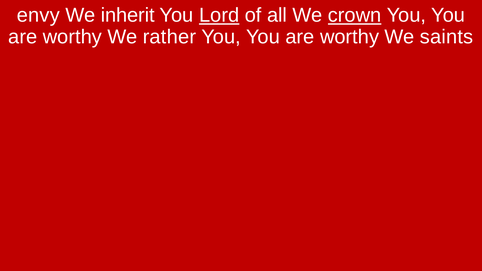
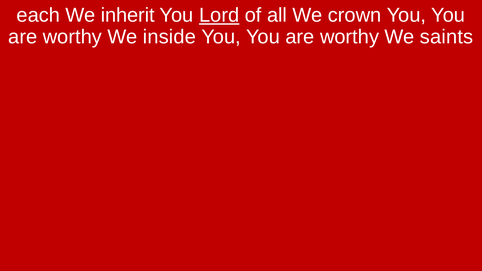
envy: envy -> each
crown underline: present -> none
rather: rather -> inside
